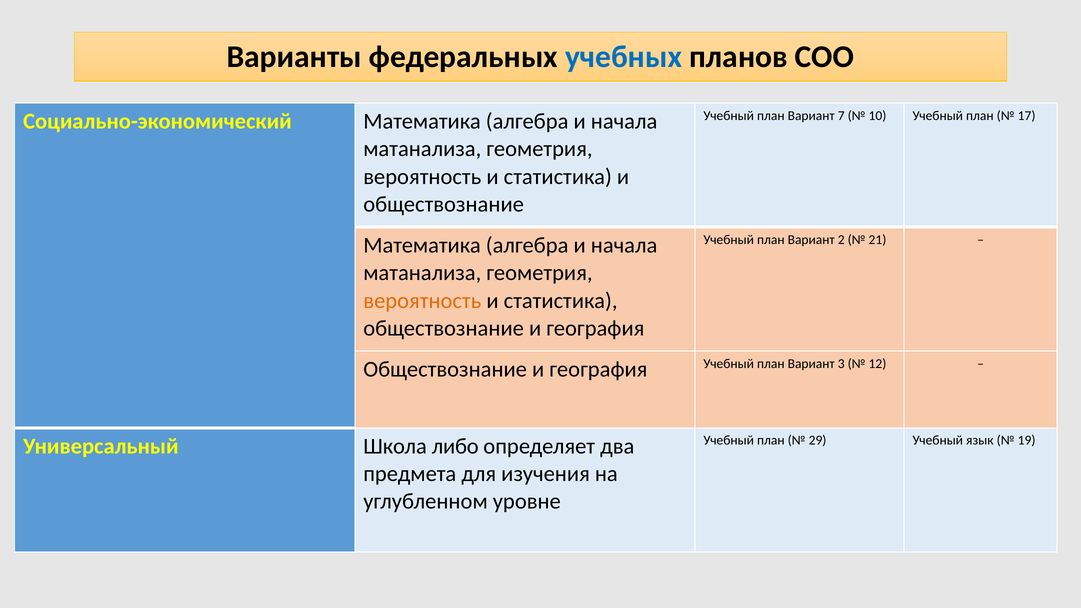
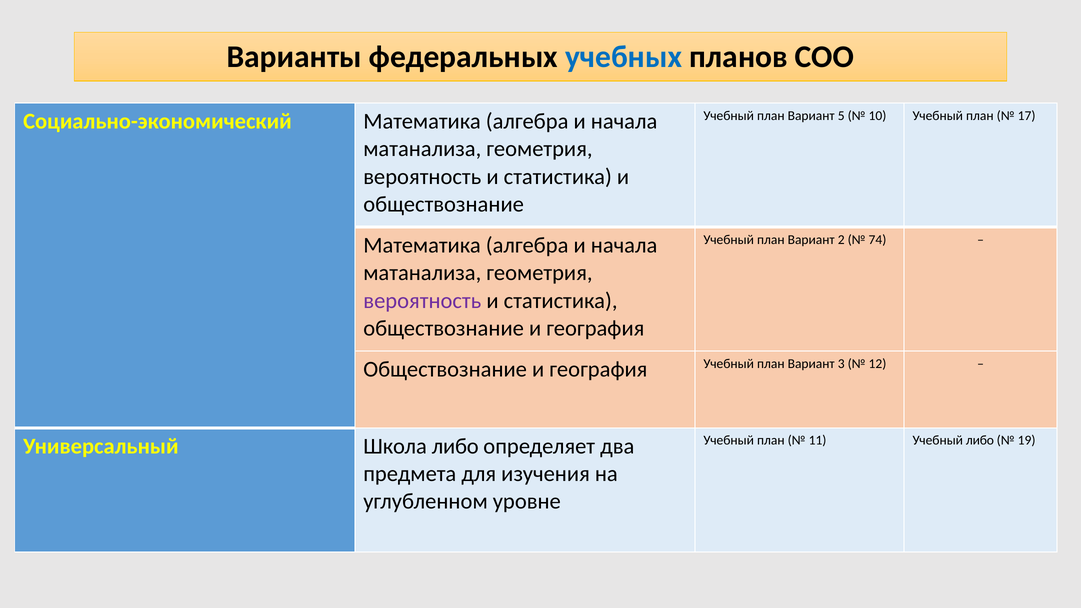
7: 7 -> 5
21: 21 -> 74
вероятность at (422, 301) colour: orange -> purple
29: 29 -> 11
Учебный язык: язык -> либо
